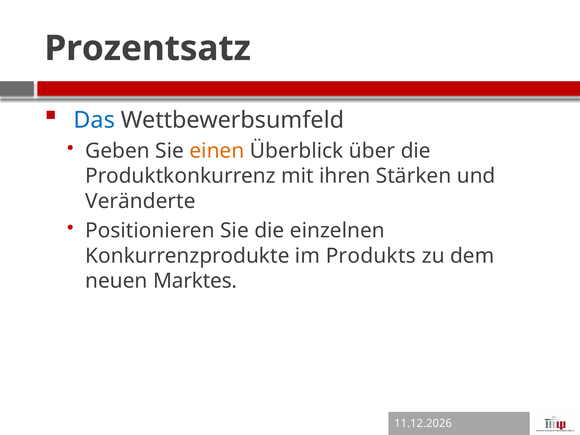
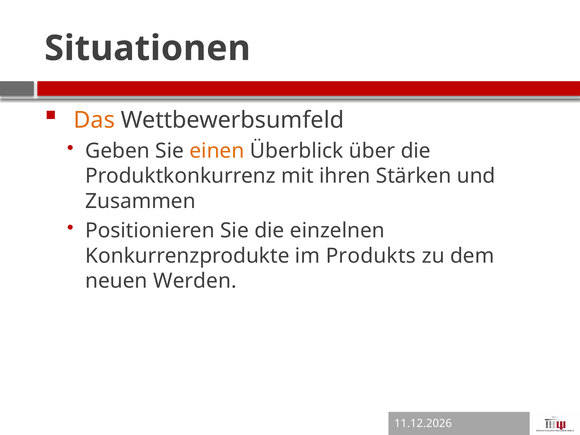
Prozentsatz: Prozentsatz -> Situationen
Das colour: blue -> orange
Veränderte: Veränderte -> Zusammen
Marktes: Marktes -> Werden
